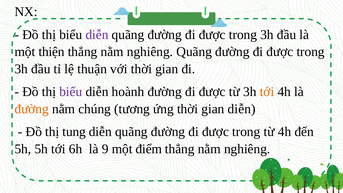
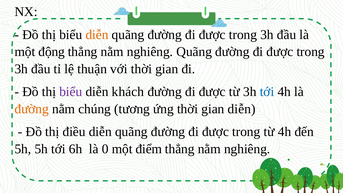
diễn at (97, 35) colour: purple -> orange
thiện: thiện -> động
hoành: hoành -> khách
tới at (267, 92) colour: orange -> blue
tung: tung -> điều
9: 9 -> 0
